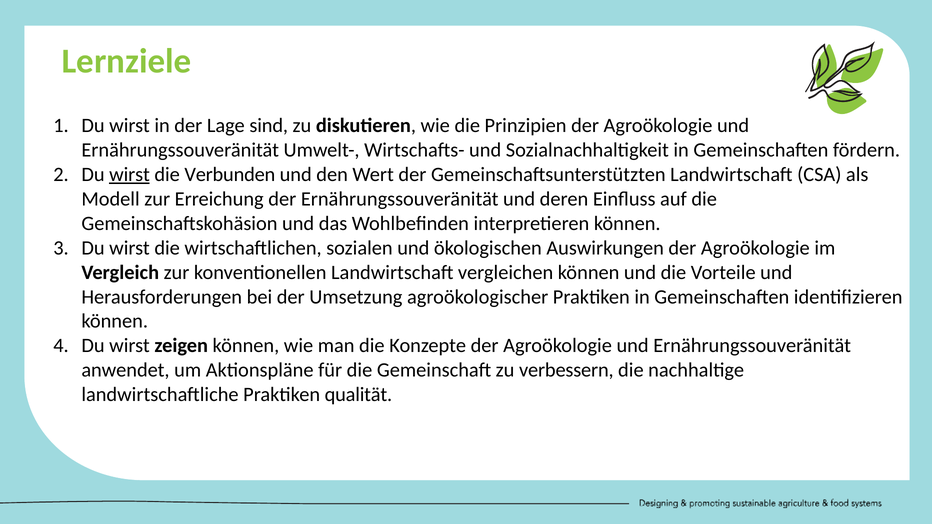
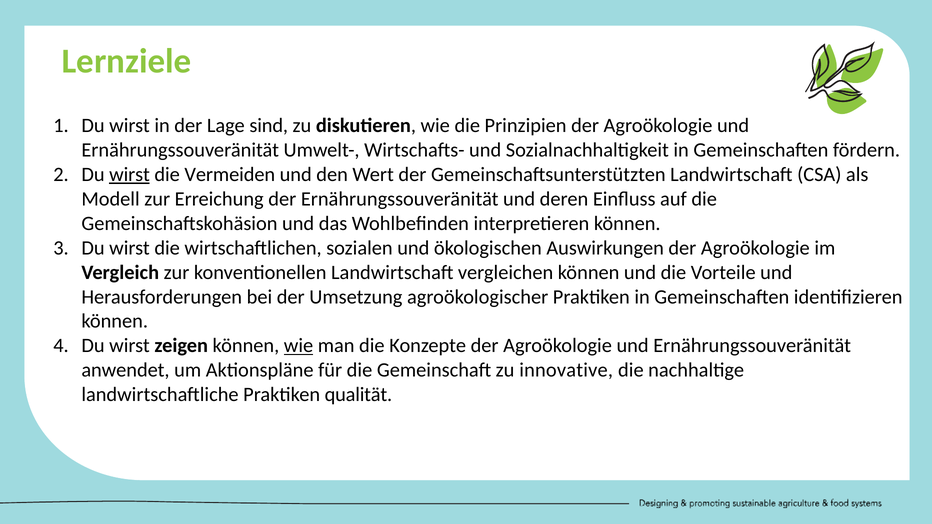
Verbunden: Verbunden -> Vermeiden
wie at (298, 346) underline: none -> present
verbessern: verbessern -> innovative
